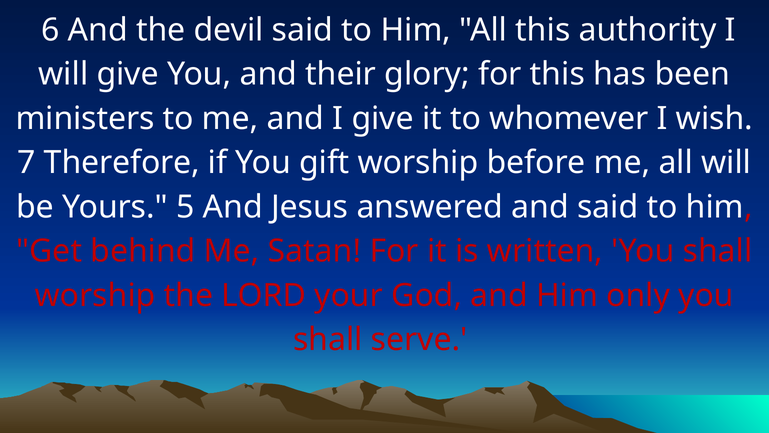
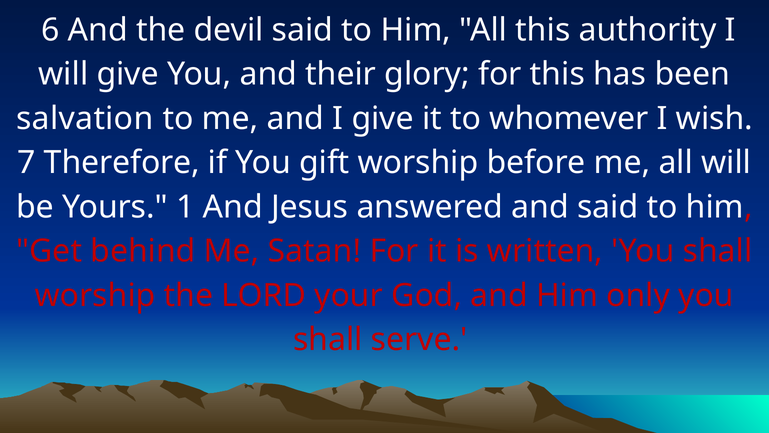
ministers: ministers -> salvation
5: 5 -> 1
